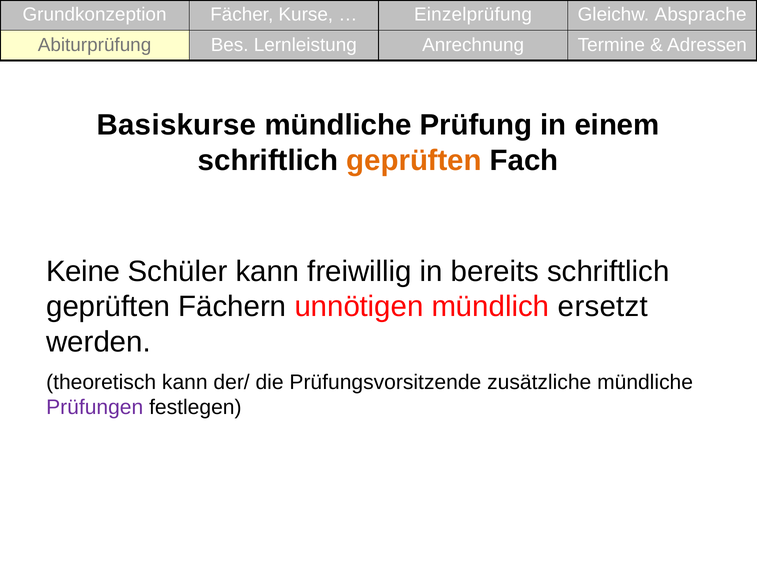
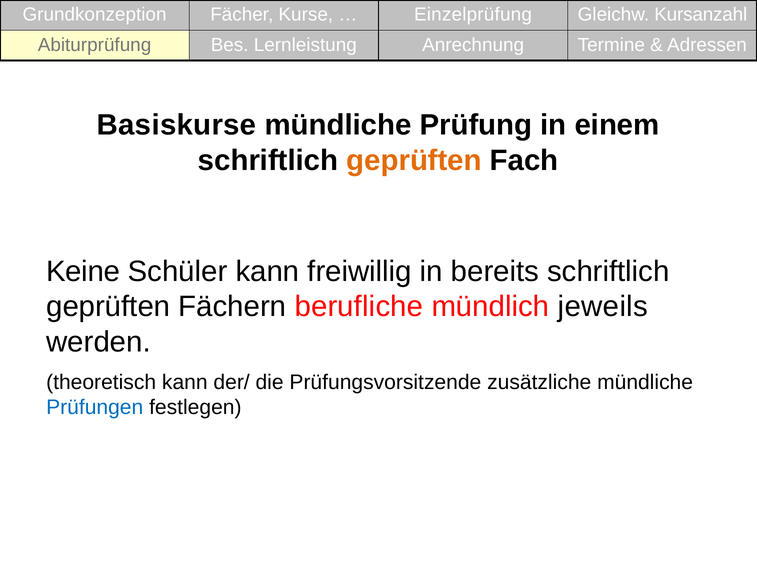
Absprache: Absprache -> Kursanzahl
unnötigen: unnötigen -> berufliche
ersetzt: ersetzt -> jeweils
Prüfungen colour: purple -> blue
